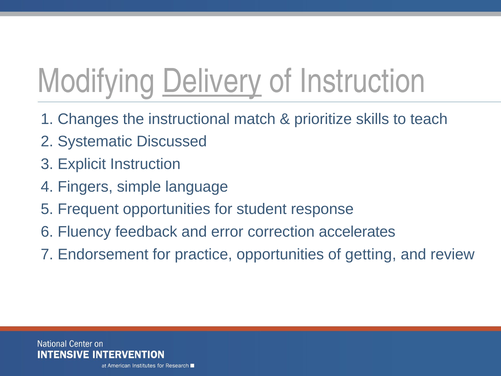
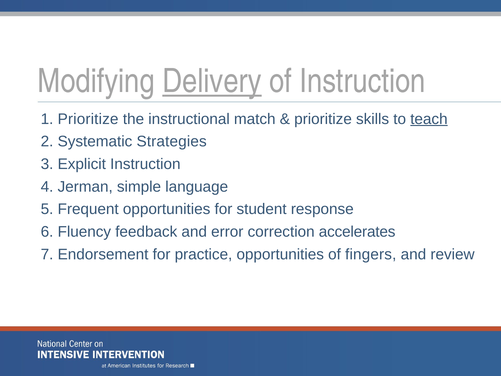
1 Changes: Changes -> Prioritize
teach underline: none -> present
Discussed: Discussed -> Strategies
Fingers: Fingers -> Jerman
getting: getting -> fingers
